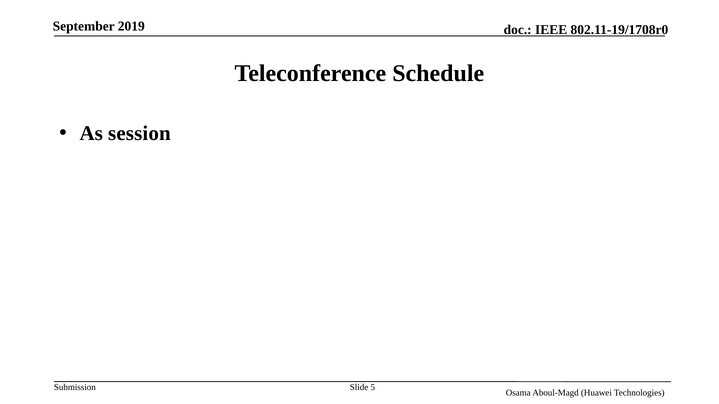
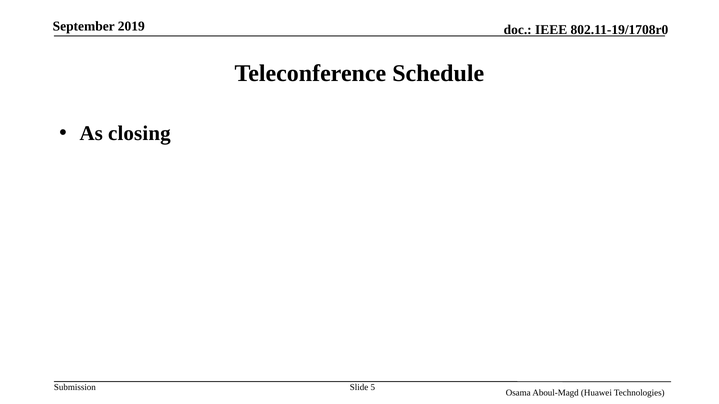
session: session -> closing
